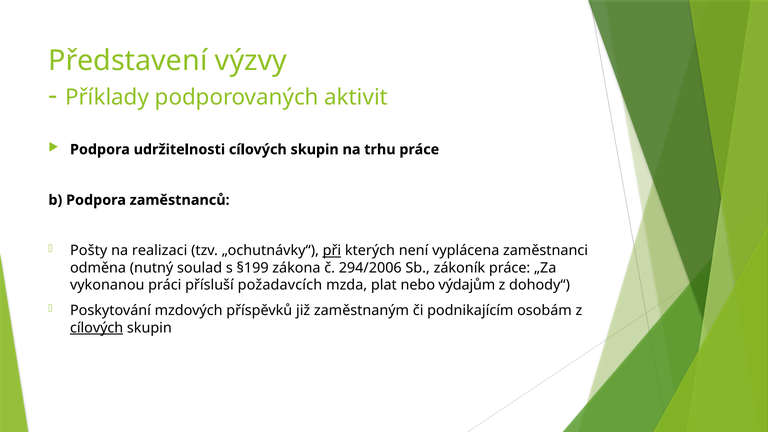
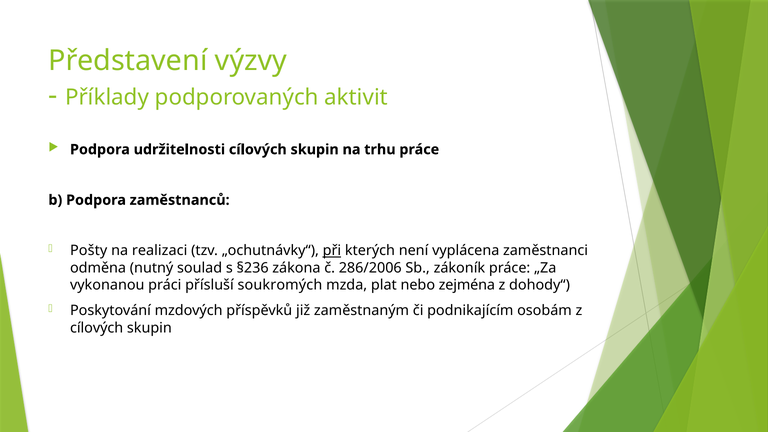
§199: §199 -> §236
294/2006: 294/2006 -> 286/2006
požadavcích: požadavcích -> soukromých
výdajům: výdajům -> zejména
cílových at (97, 328) underline: present -> none
